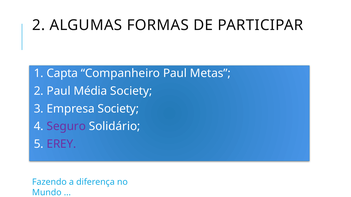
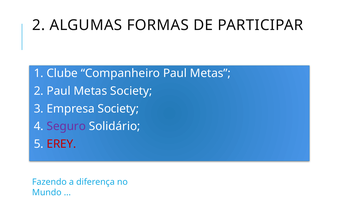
Capta: Capta -> Clube
2 Paul Média: Média -> Metas
EREY colour: purple -> red
